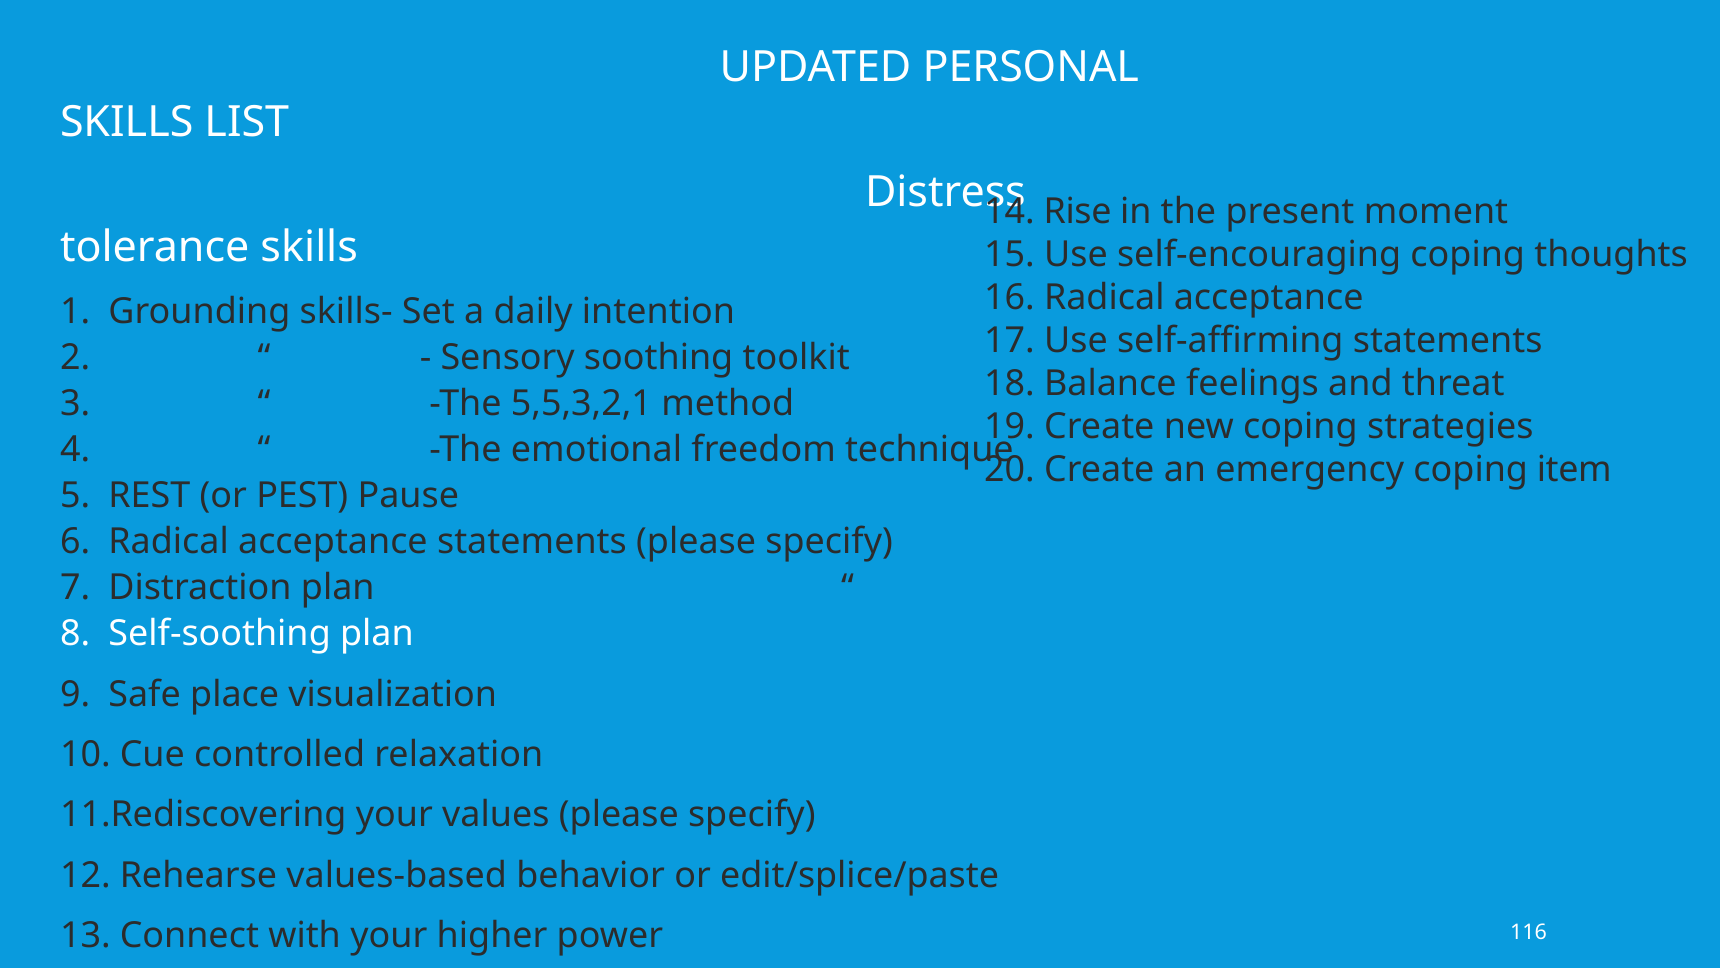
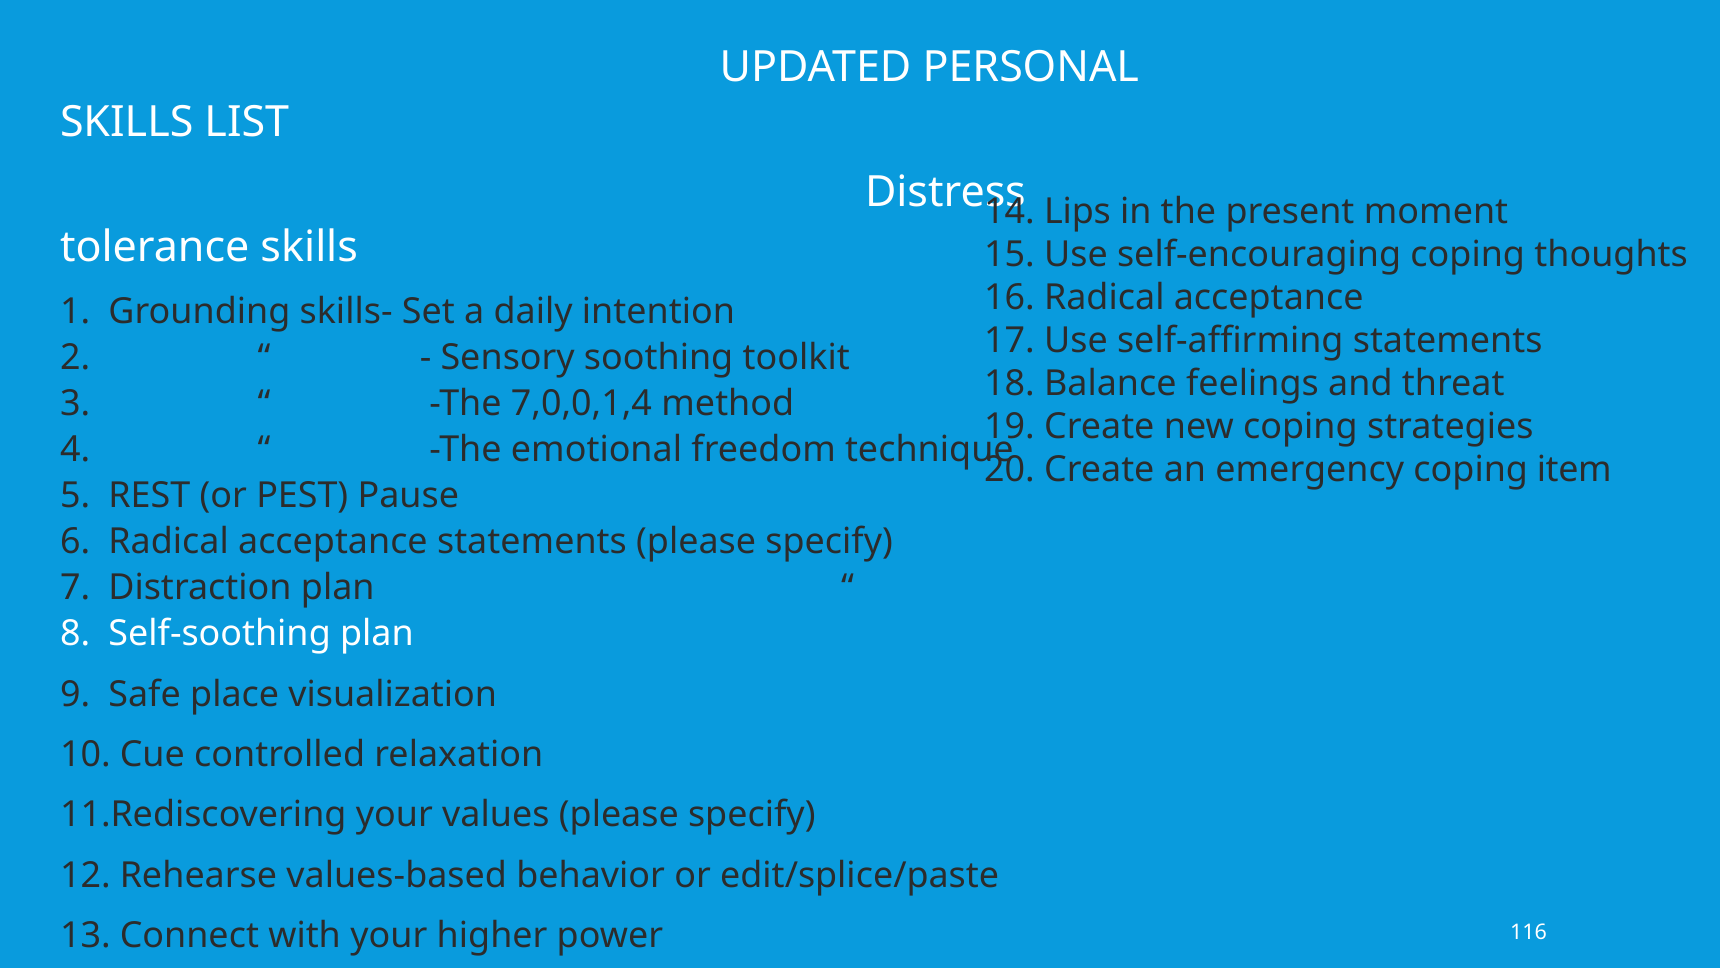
Rise: Rise -> Lips
5,5,3,2,1: 5,5,3,2,1 -> 7,0,0,1,4
